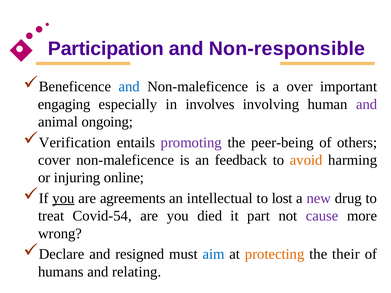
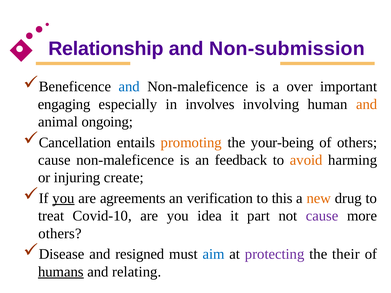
Participation: Participation -> Relationship
Non-responsible: Non-responsible -> Non-submission
and at (367, 104) colour: purple -> orange
Verification: Verification -> Cancellation
promoting colour: purple -> orange
peer-being: peer-being -> your-being
cover at (54, 160): cover -> cause
online: online -> create
intellectual: intellectual -> verification
lost: lost -> this
new colour: purple -> orange
Covid-54: Covid-54 -> Covid-10
died: died -> idea
wrong at (60, 234): wrong -> others
Declare: Declare -> Disease
protecting colour: orange -> purple
humans underline: none -> present
